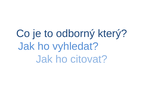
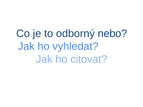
který: který -> nebo
